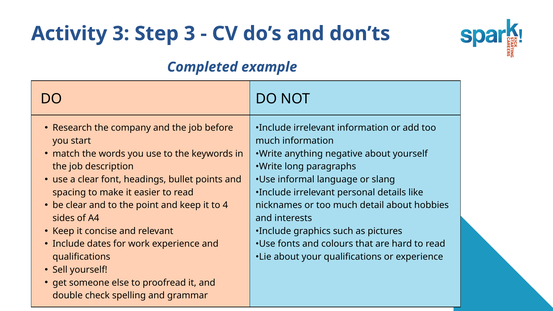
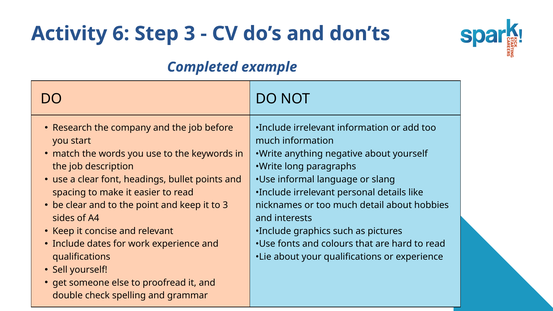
Activity 3: 3 -> 6
to 4: 4 -> 3
